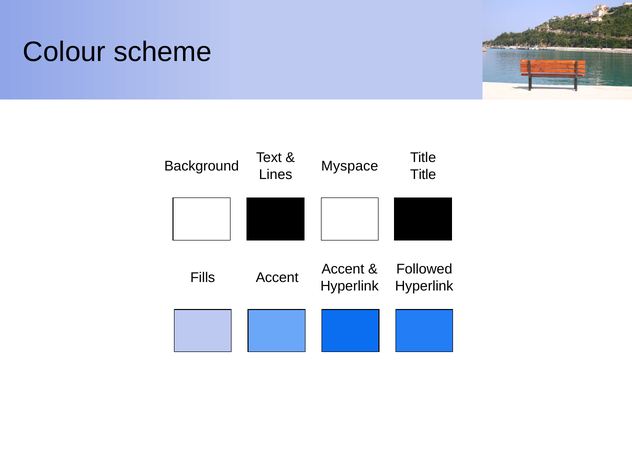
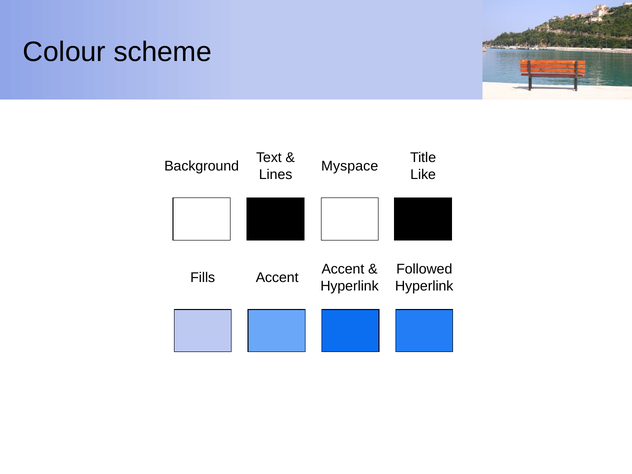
Title at (423, 175): Title -> Like
